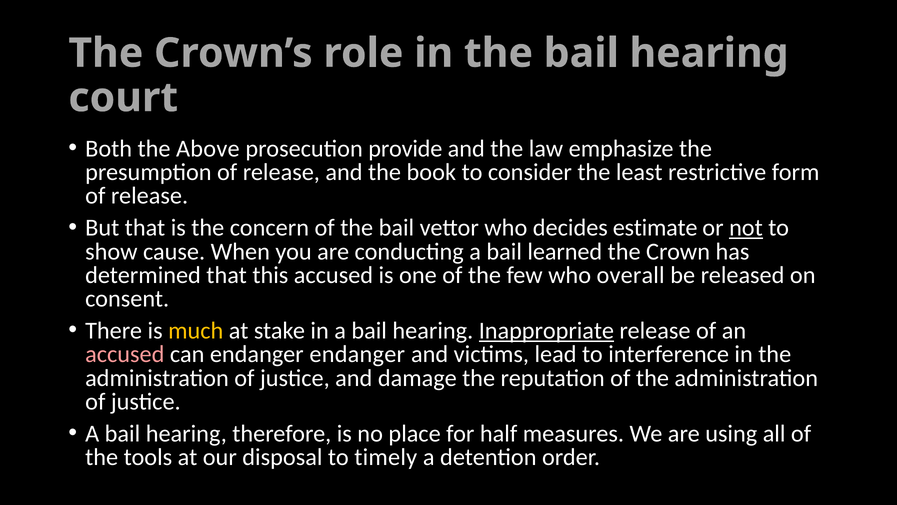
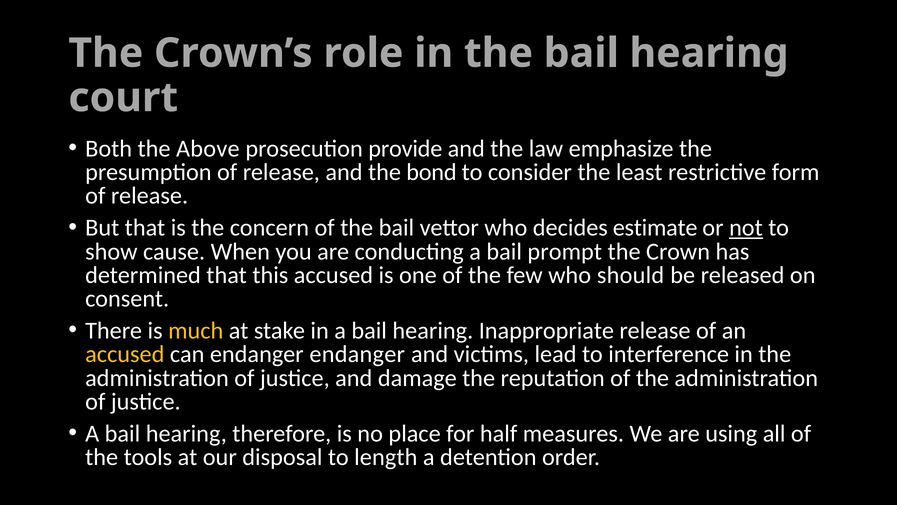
book: book -> bond
learned: learned -> prompt
overall: overall -> should
Inappropriate underline: present -> none
accused at (125, 354) colour: pink -> yellow
timely: timely -> length
